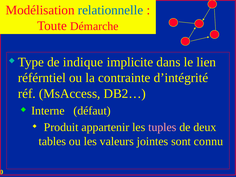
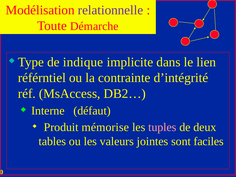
relationnelle colour: blue -> purple
appartenir: appartenir -> mémorise
connu: connu -> faciles
